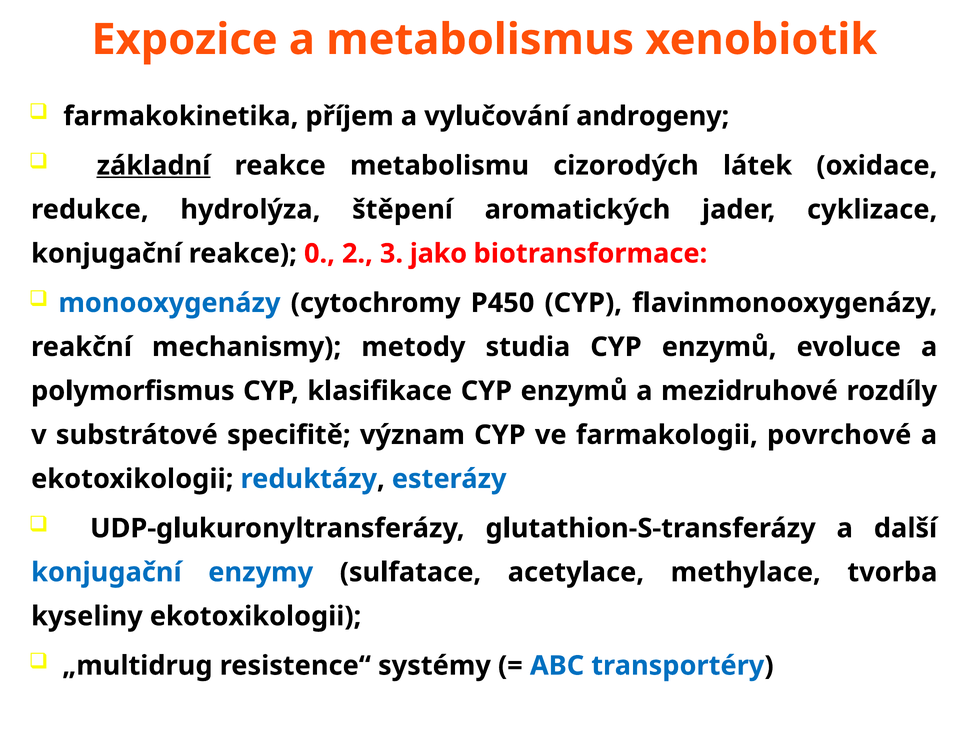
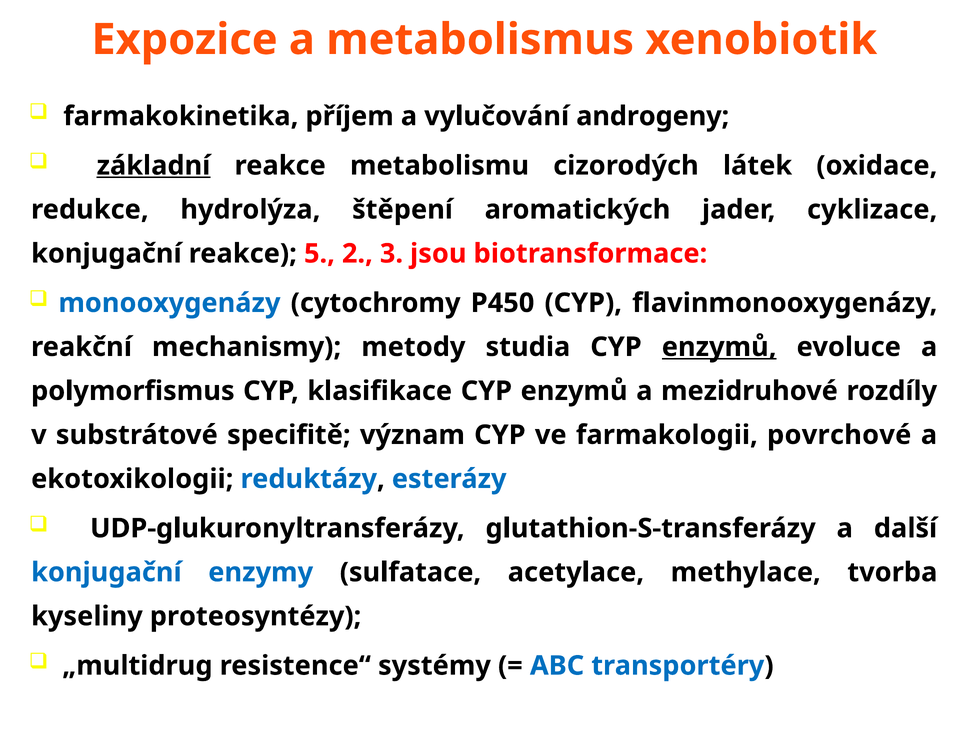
0: 0 -> 5
jako: jako -> jsou
enzymů at (719, 347) underline: none -> present
kyseliny ekotoxikologii: ekotoxikologii -> proteosyntézy
